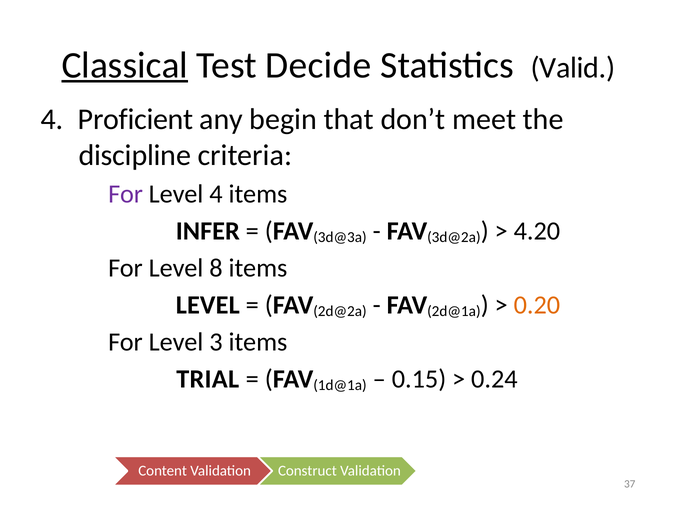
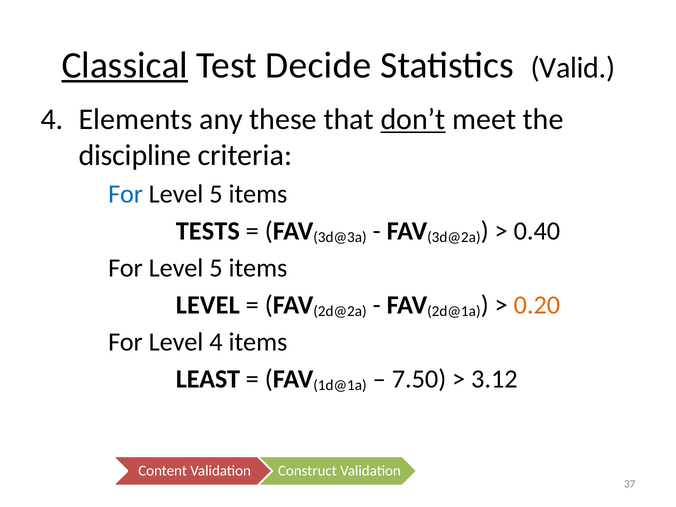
Proficient: Proficient -> Elements
begin: begin -> these
don’t underline: none -> present
For at (126, 194) colour: purple -> blue
4 at (216, 194): 4 -> 5
INFER: INFER -> TESTS
4.20: 4.20 -> 0.40
8 at (216, 268): 8 -> 5
Level 3: 3 -> 4
TRIAL: TRIAL -> LEAST
0.15: 0.15 -> 7.50
0.24: 0.24 -> 3.12
